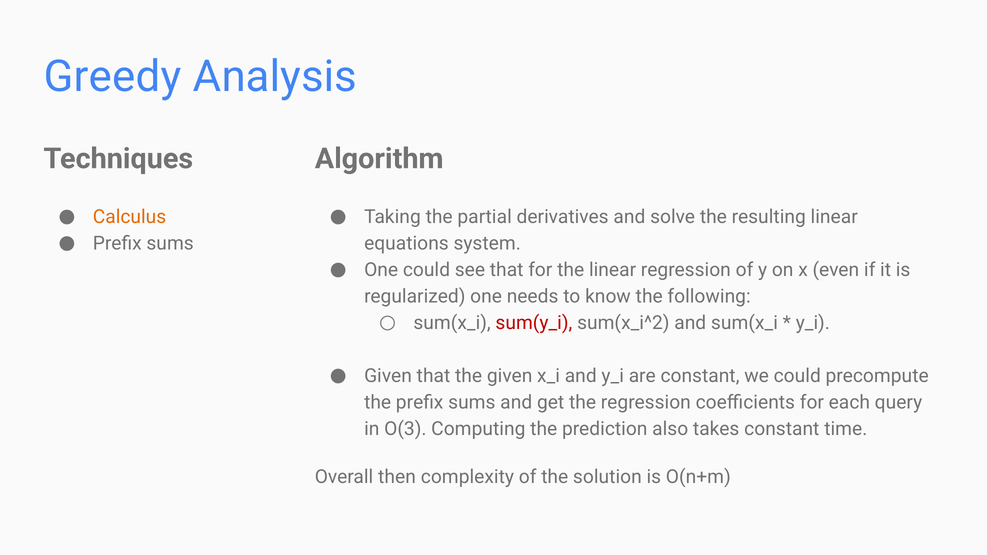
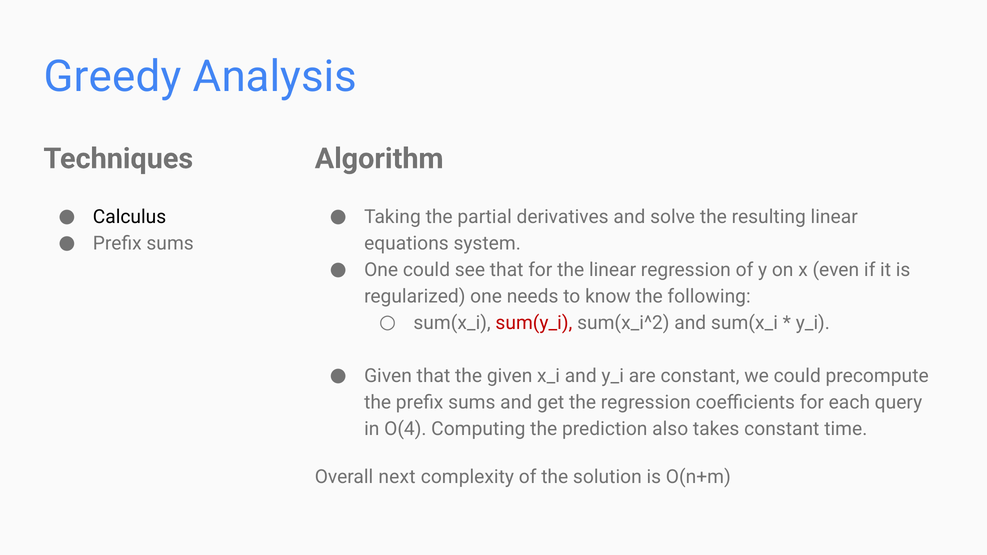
Calculus colour: orange -> black
O(3: O(3 -> O(4
then: then -> next
